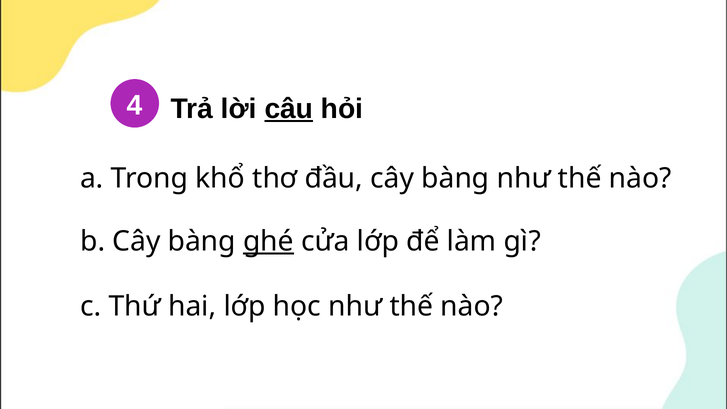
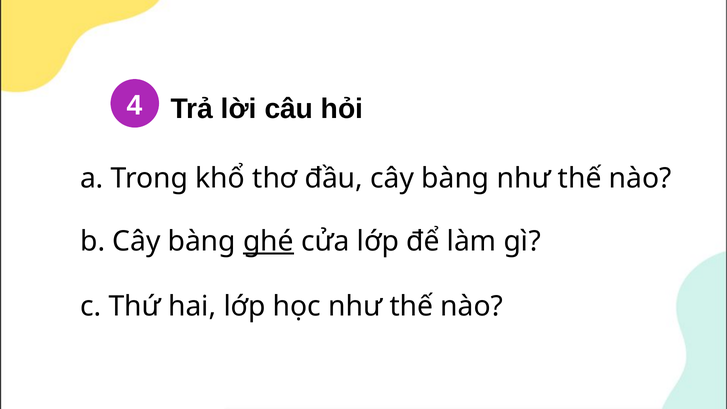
câu underline: present -> none
